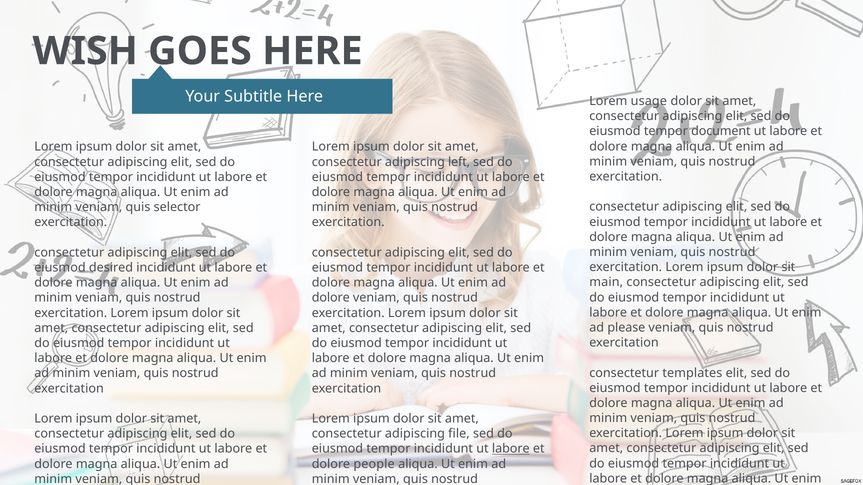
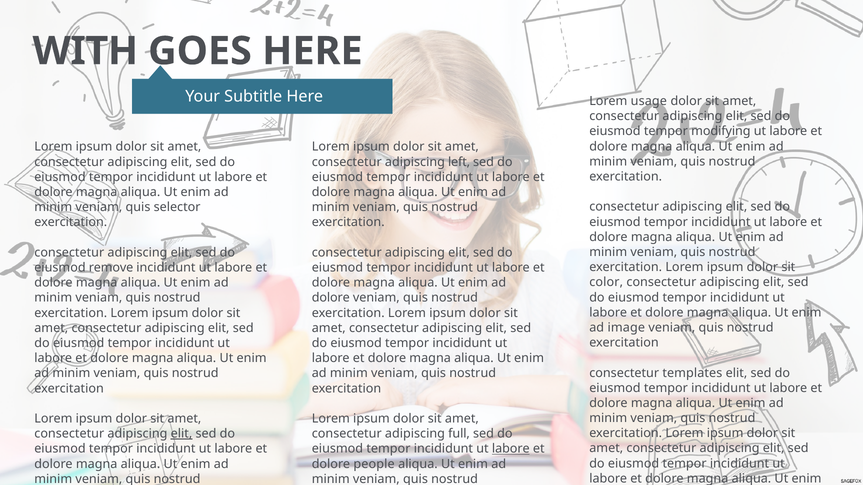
WISH: WISH -> WITH
document: document -> modifying
desired: desired -> remove
main: main -> color
please: please -> image
elit at (182, 434) underline: none -> present
file: file -> full
